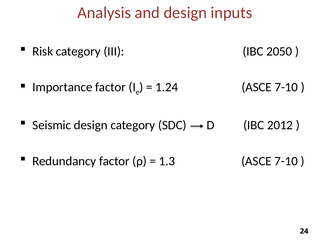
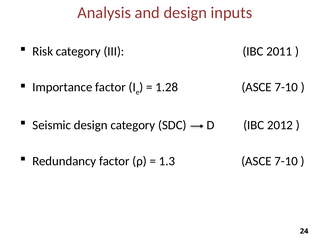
2050: 2050 -> 2011
1.24: 1.24 -> 1.28
